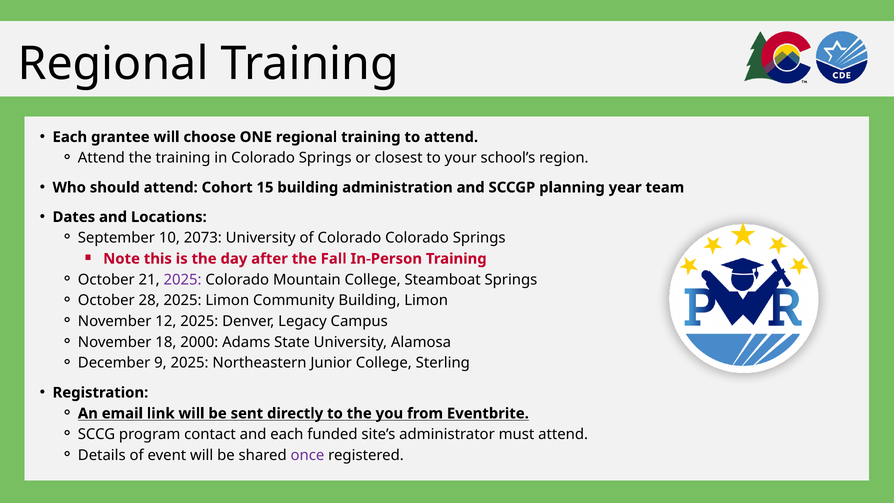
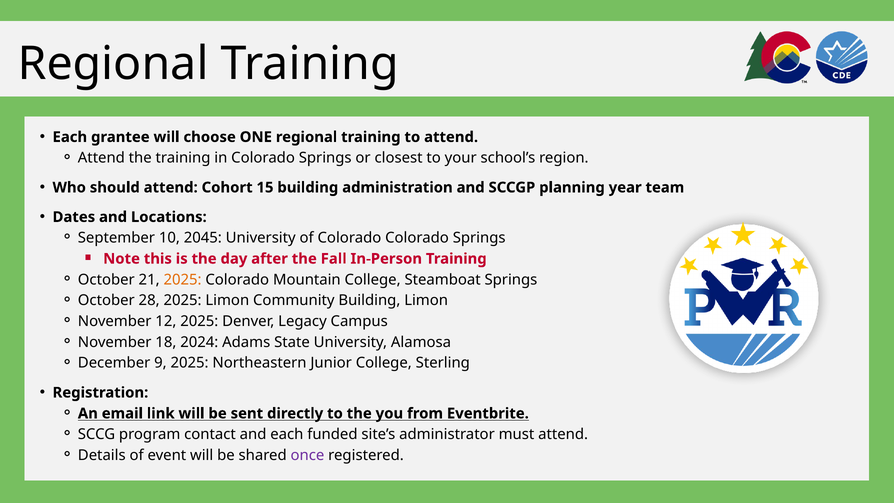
2073: 2073 -> 2045
2025 at (183, 280) colour: purple -> orange
2000: 2000 -> 2024
